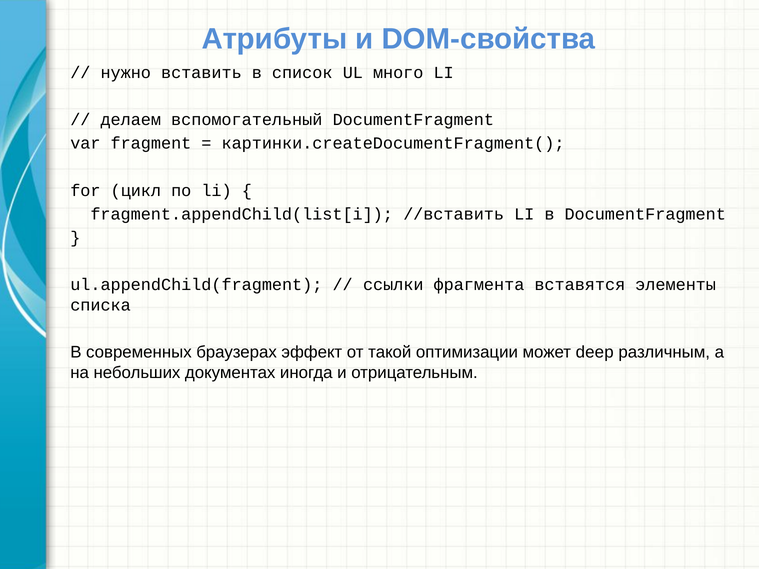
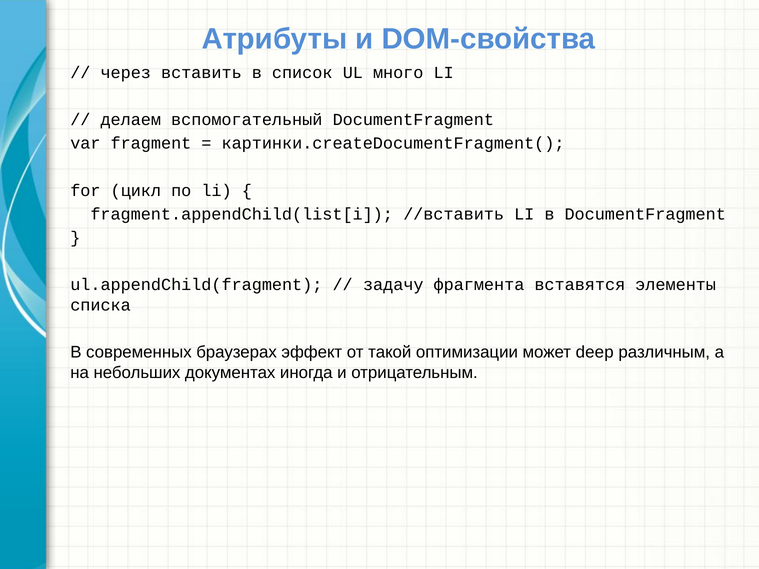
нужно: нужно -> через
ссылки: ссылки -> задачу
